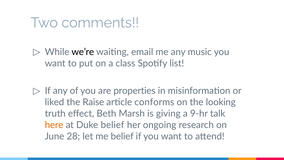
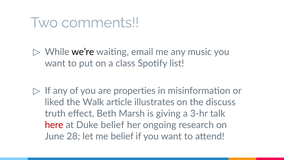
Raise: Raise -> Walk
conforms: conforms -> illustrates
looking: looking -> discuss
9-hr: 9-hr -> 3-hr
here colour: orange -> red
